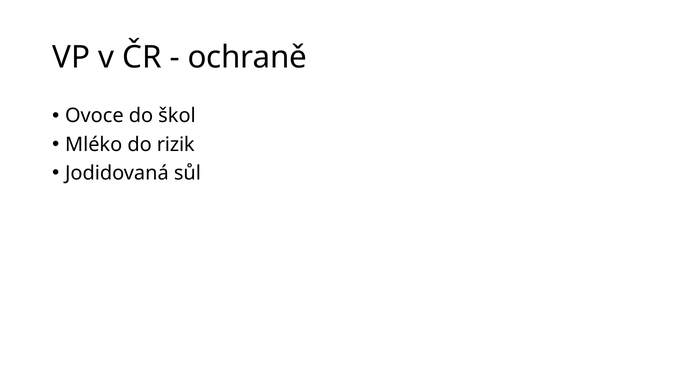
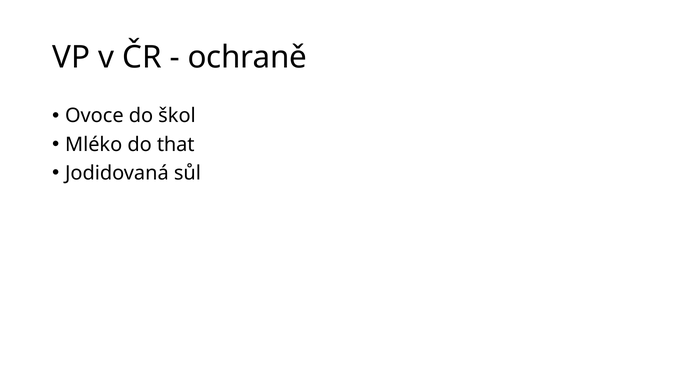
rizik: rizik -> that
